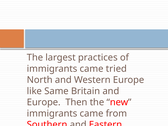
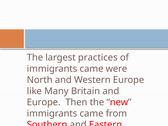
tried: tried -> were
Same: Same -> Many
